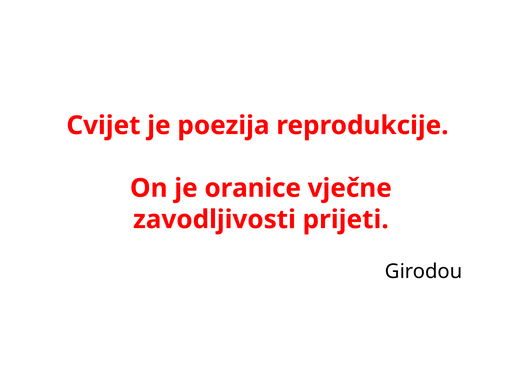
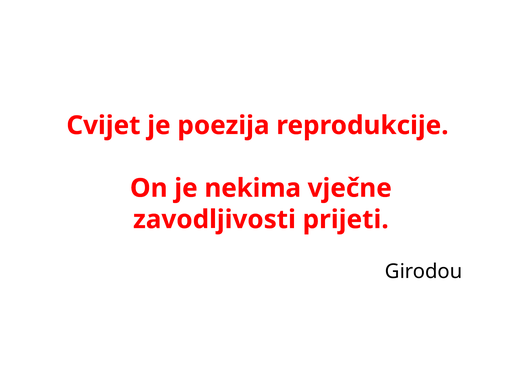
oranice: oranice -> nekima
